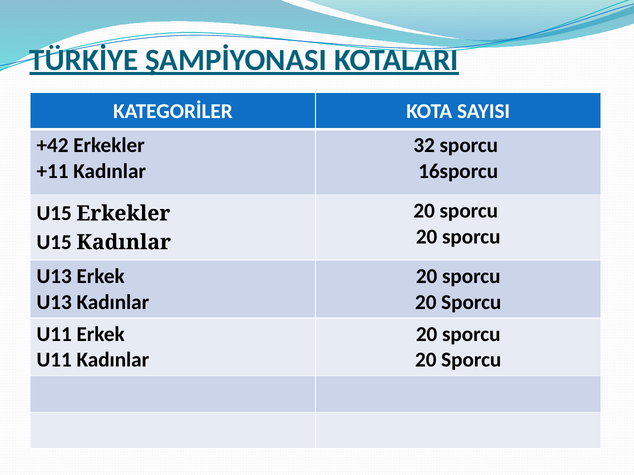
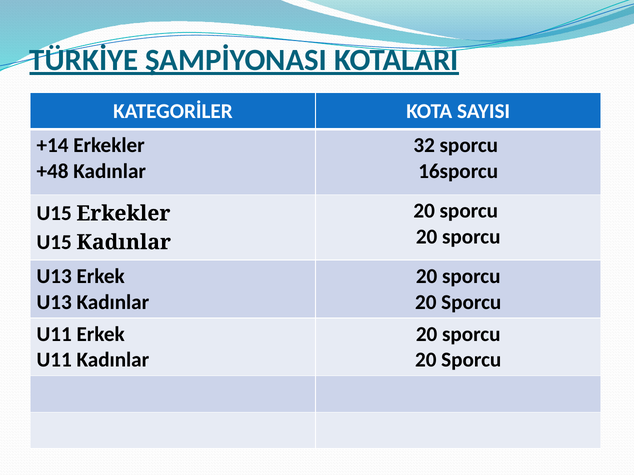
+42: +42 -> +14
+11: +11 -> +48
